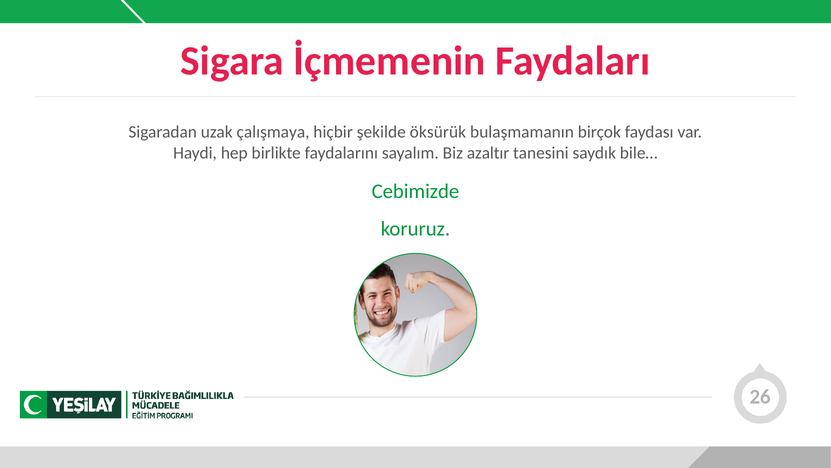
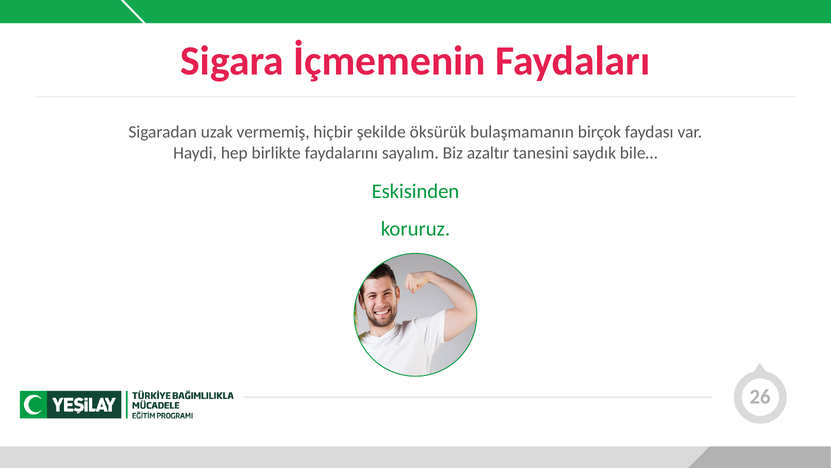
çalışmaya: çalışmaya -> vermemiş
Cebimizde: Cebimizde -> Eskisinden
